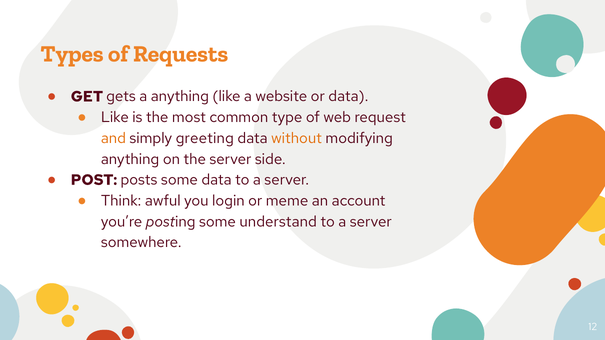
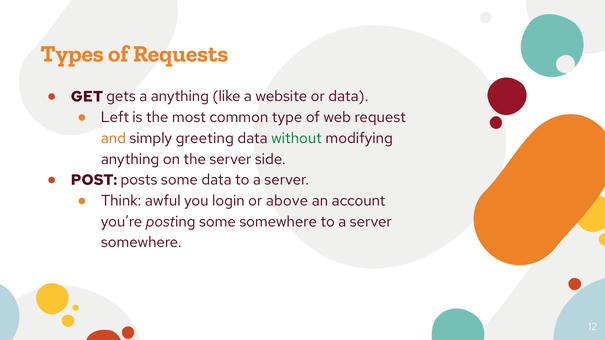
Like at (115, 117): Like -> Left
without colour: orange -> green
meme: meme -> above
some understand: understand -> somewhere
